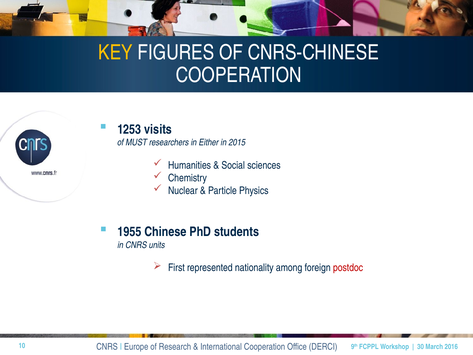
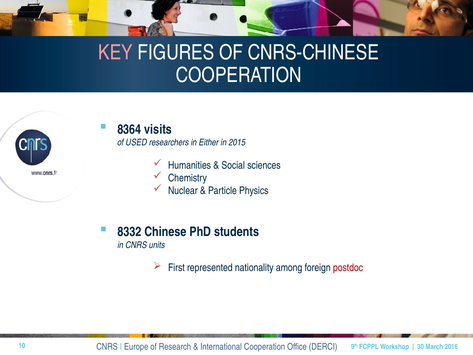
KEY colour: yellow -> pink
1253: 1253 -> 8364
MUST: MUST -> USED
1955: 1955 -> 8332
